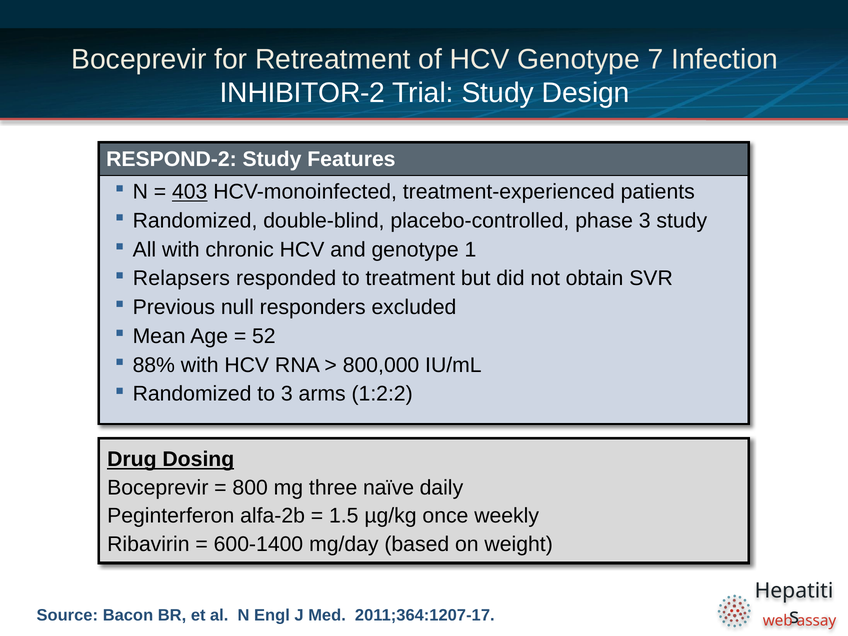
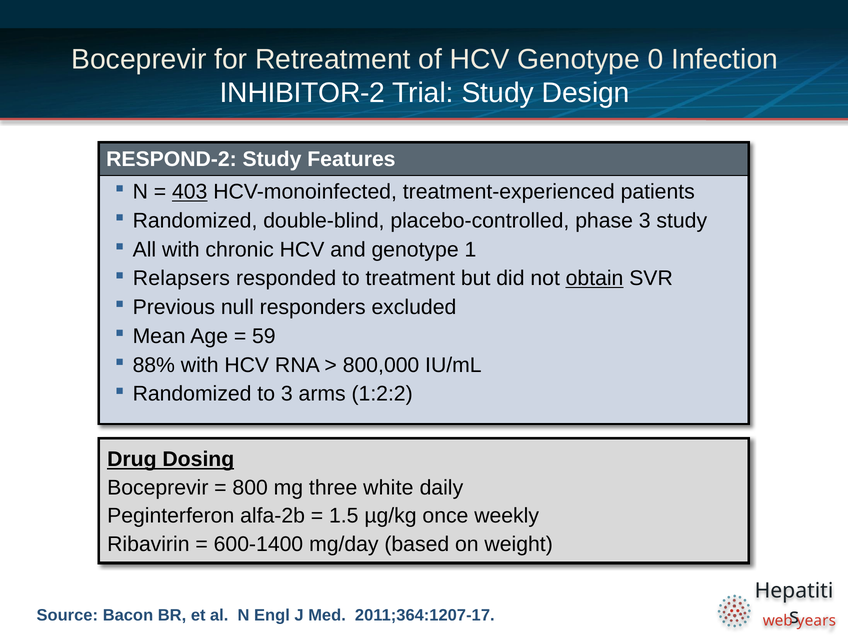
7: 7 -> 0
obtain underline: none -> present
52: 52 -> 59
naïve: naïve -> white
assay: assay -> years
